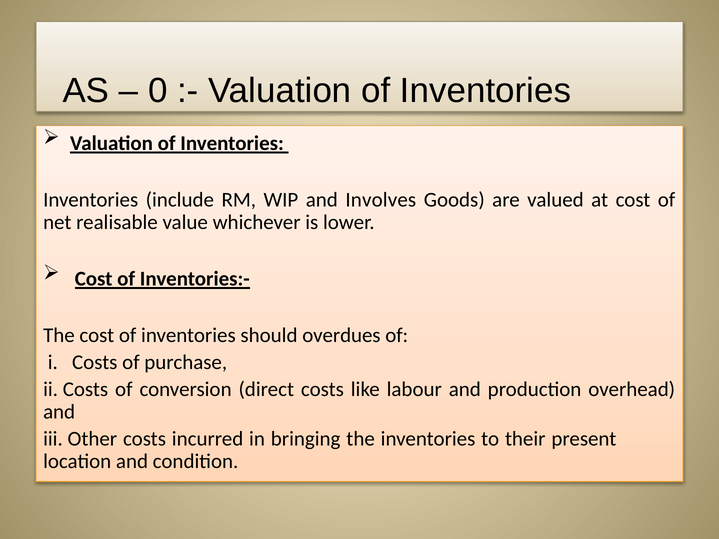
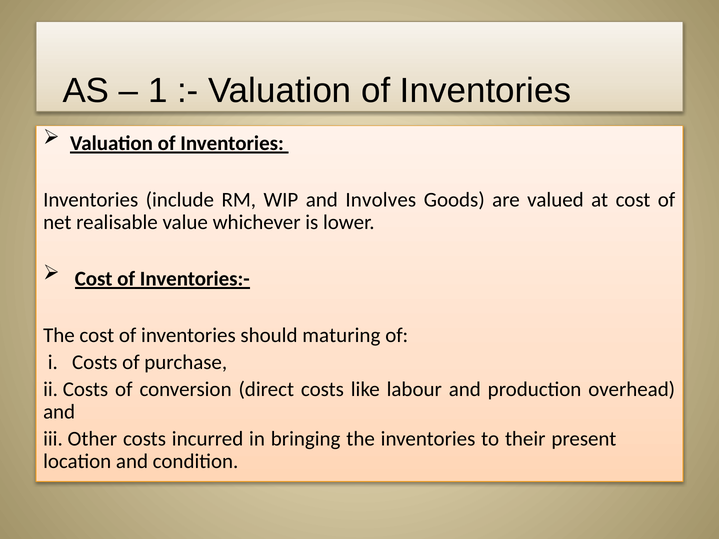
0: 0 -> 1
overdues: overdues -> maturing
